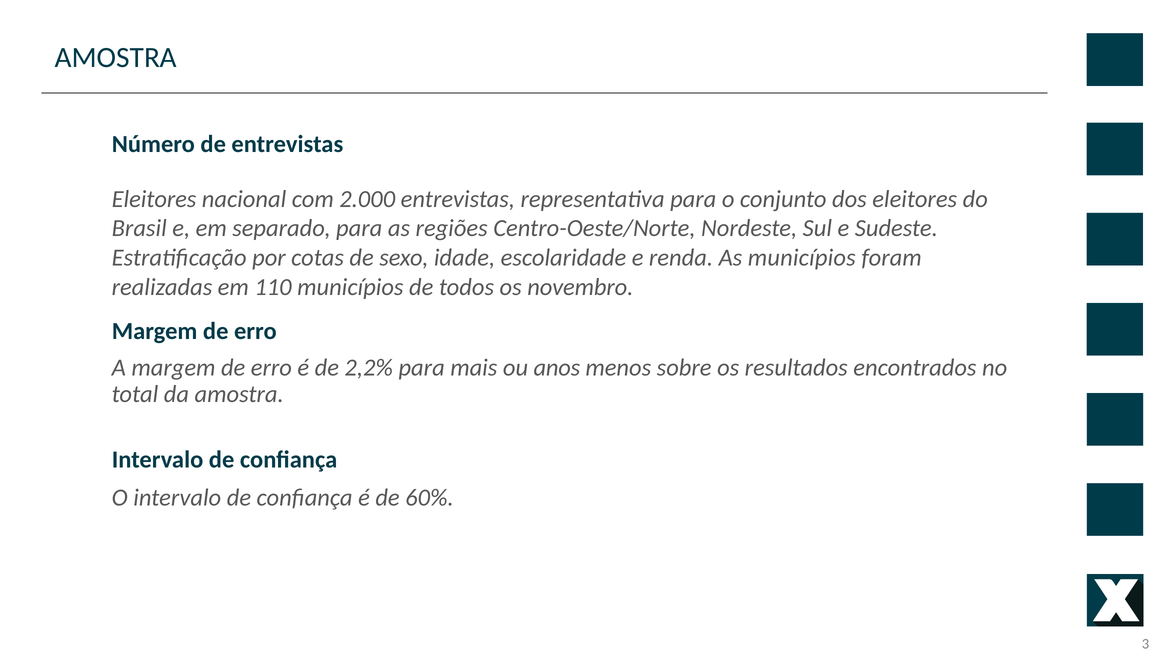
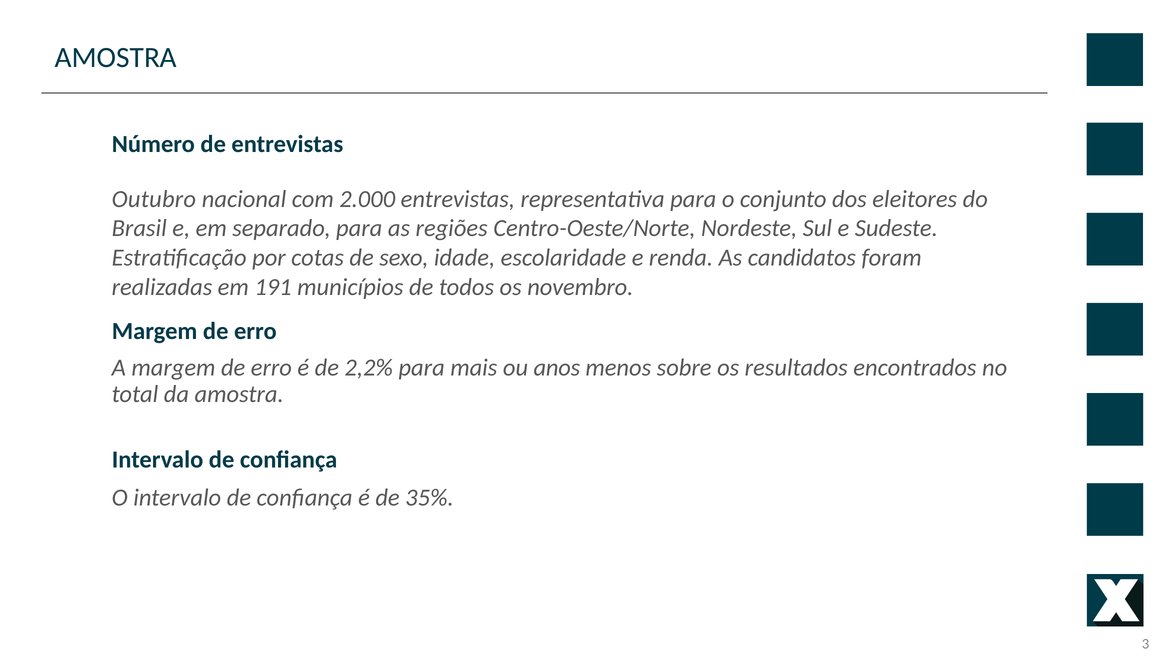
Eleitores at (154, 199): Eleitores -> Outubro
As municípios: municípios -> candidatos
110: 110 -> 191
60%: 60% -> 35%
